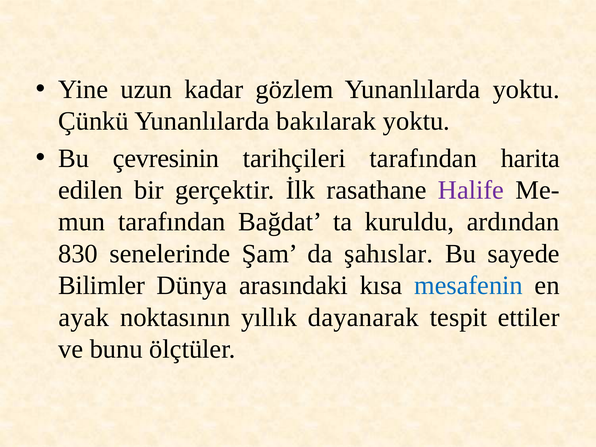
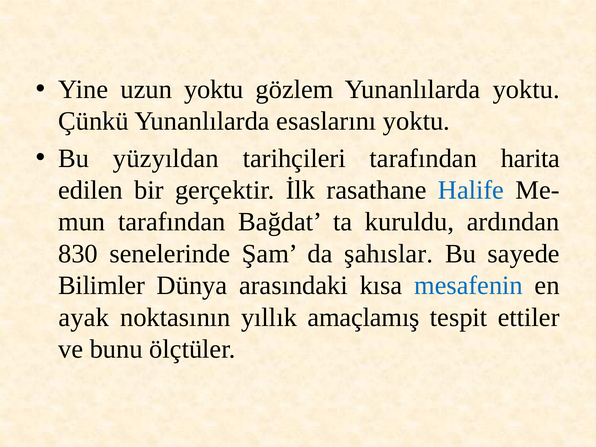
uzun kadar: kadar -> yoktu
bakılarak: bakılarak -> esaslarını
çevresinin: çevresinin -> yüzyıldan
Halife colour: purple -> blue
dayanarak: dayanarak -> amaçlamış
